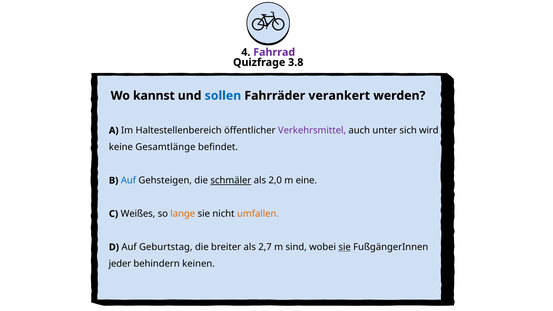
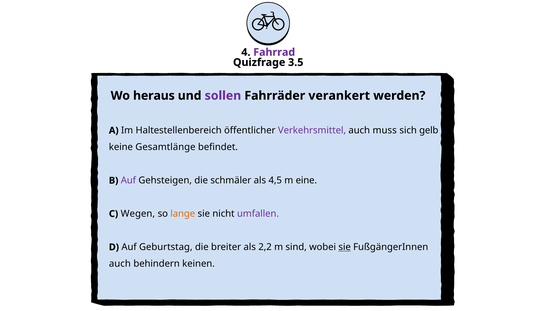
3.8: 3.8 -> 3.5
kannst: kannst -> heraus
sollen colour: blue -> purple
unter: unter -> muss
wird: wird -> gelb
Auf at (128, 181) colour: blue -> purple
schmäler underline: present -> none
2,0: 2,0 -> 4,5
Weißes: Weißes -> Wegen
umfallen colour: orange -> purple
2,7: 2,7 -> 2,2
jeder at (120, 264): jeder -> auch
